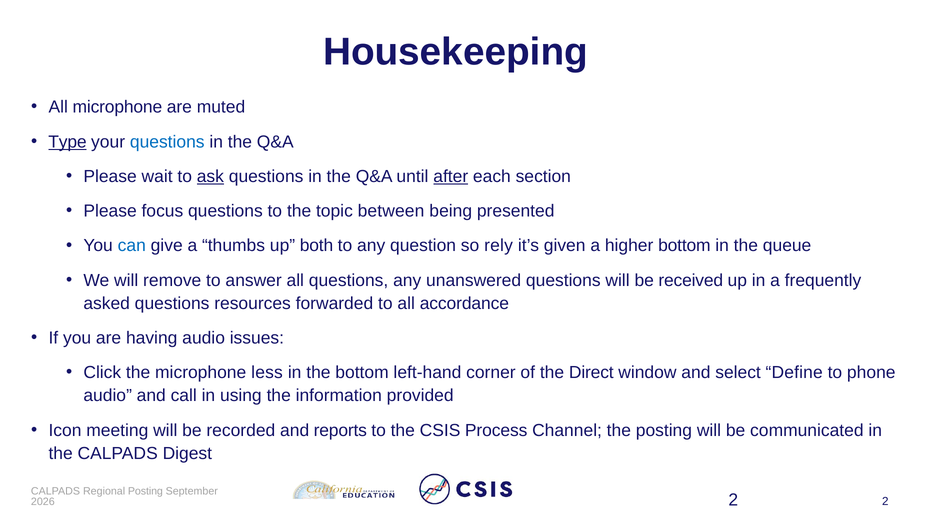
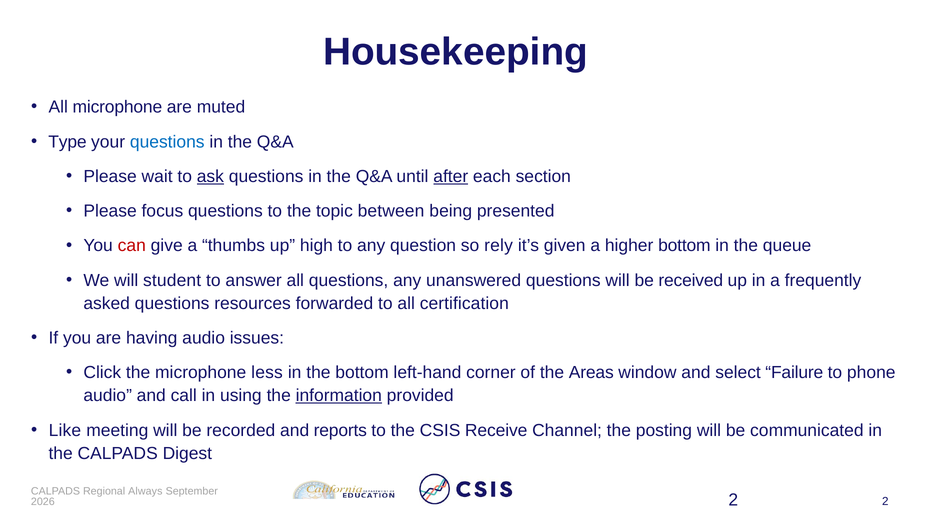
Type underline: present -> none
can colour: blue -> red
both: both -> high
remove: remove -> student
accordance: accordance -> certification
Direct: Direct -> Areas
Define: Define -> Failure
information underline: none -> present
Icon: Icon -> Like
Process: Process -> Receive
Regional Posting: Posting -> Always
